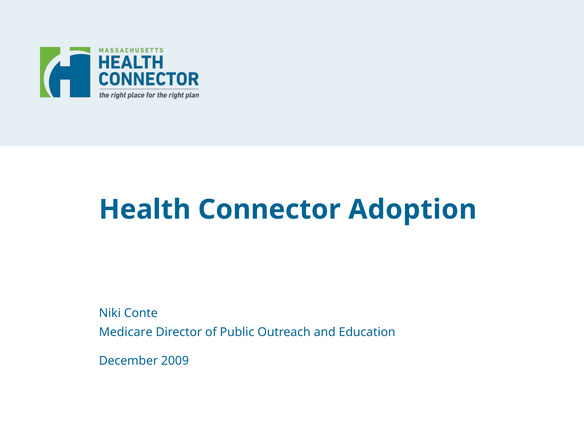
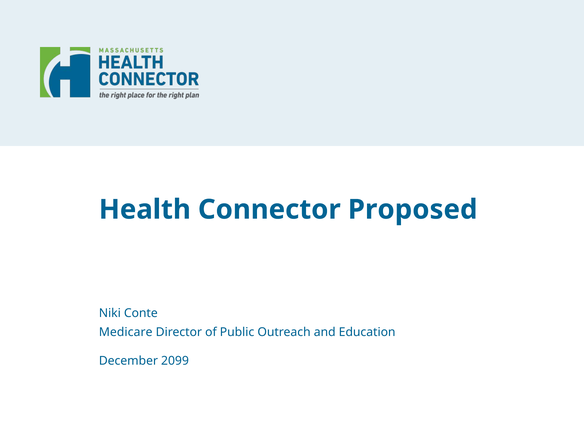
Adoption: Adoption -> Proposed
2009: 2009 -> 2099
